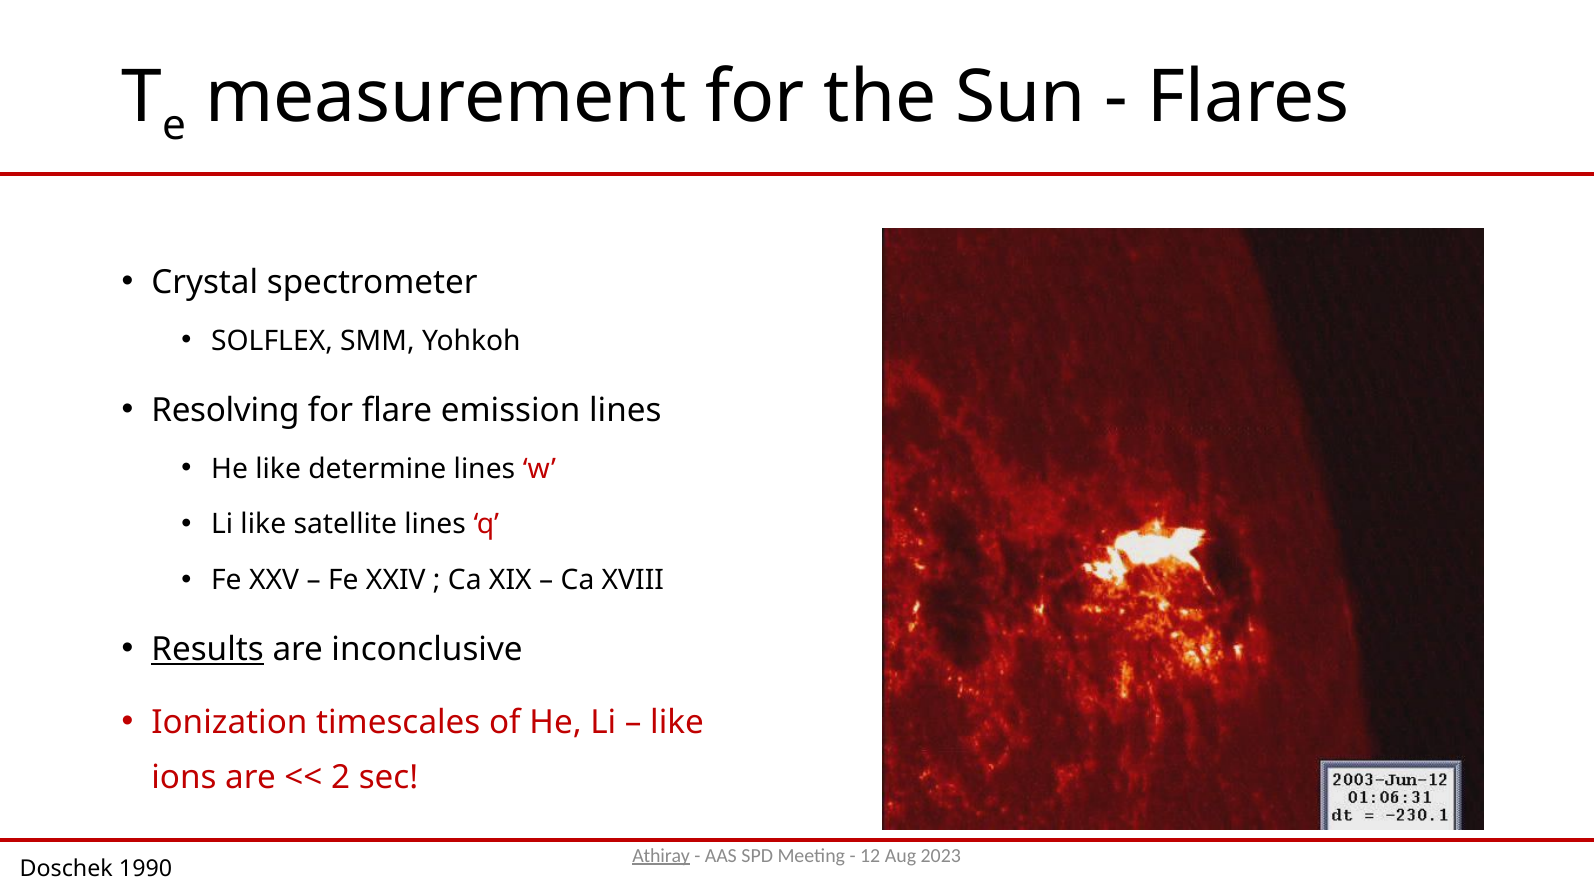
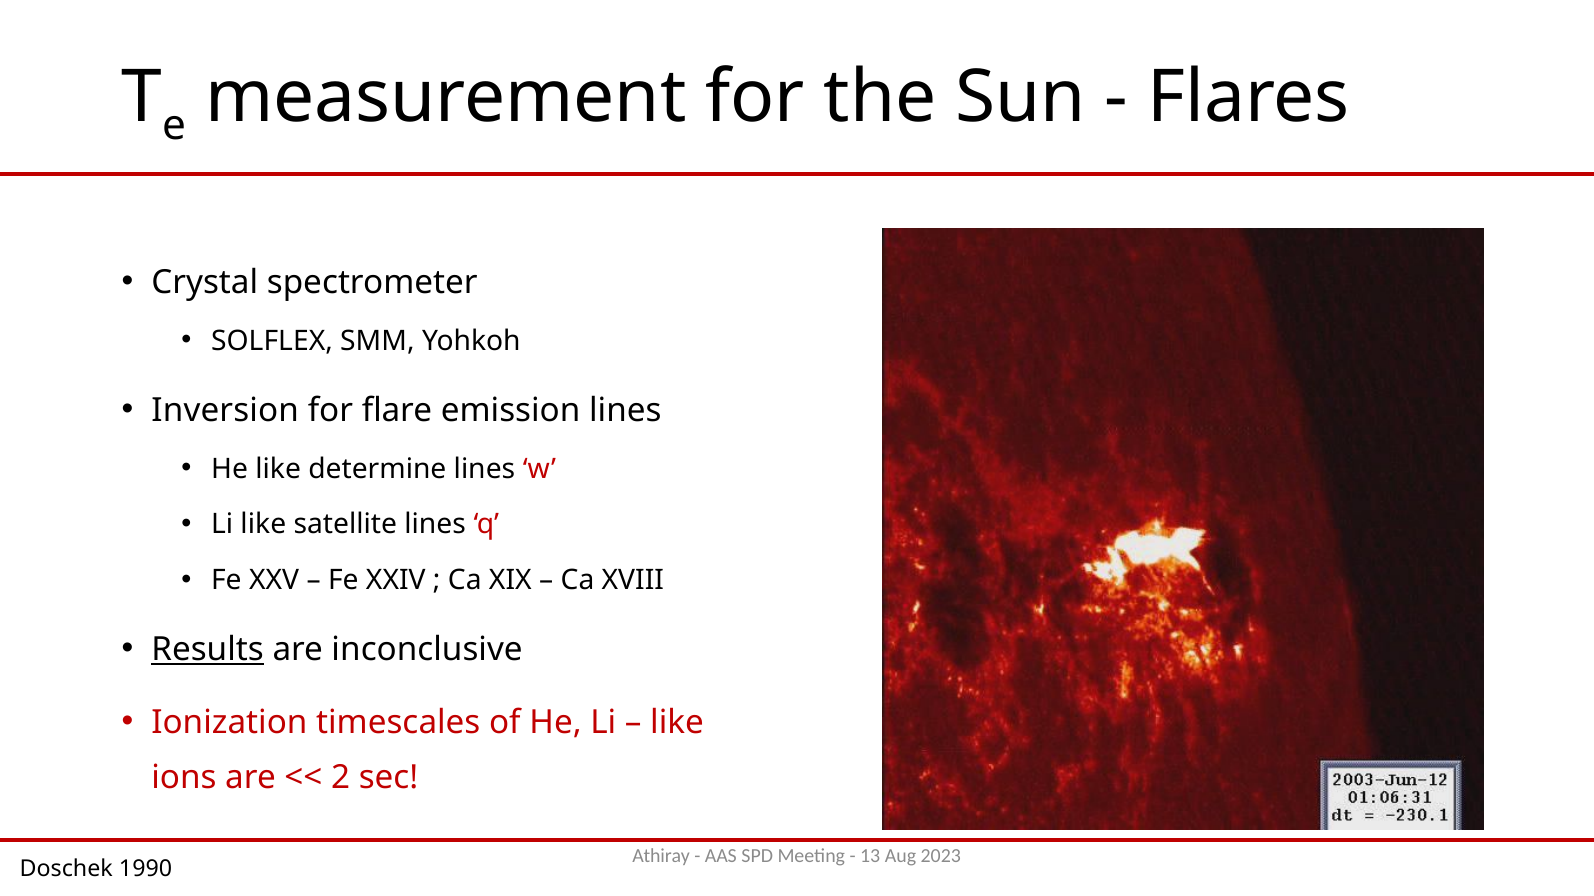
Resolving: Resolving -> Inversion
Athiray underline: present -> none
12: 12 -> 13
